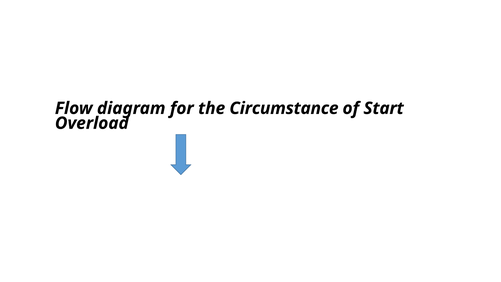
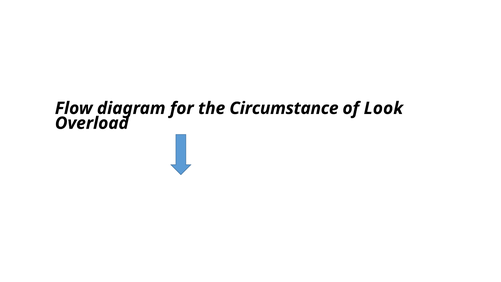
Start: Start -> Look
